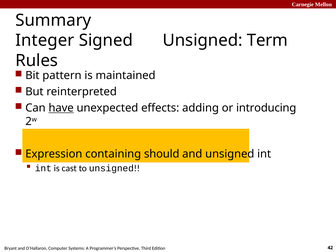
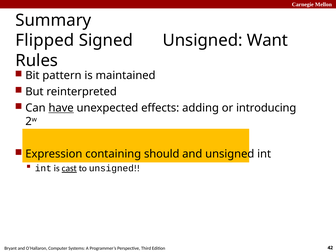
Integer: Integer -> Flipped
Term: Term -> Want
cast underline: none -> present
